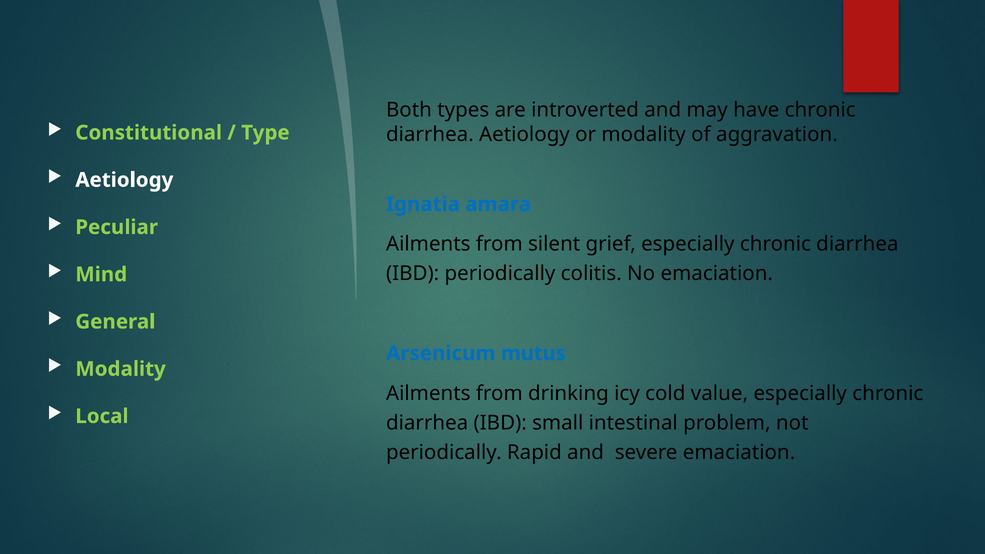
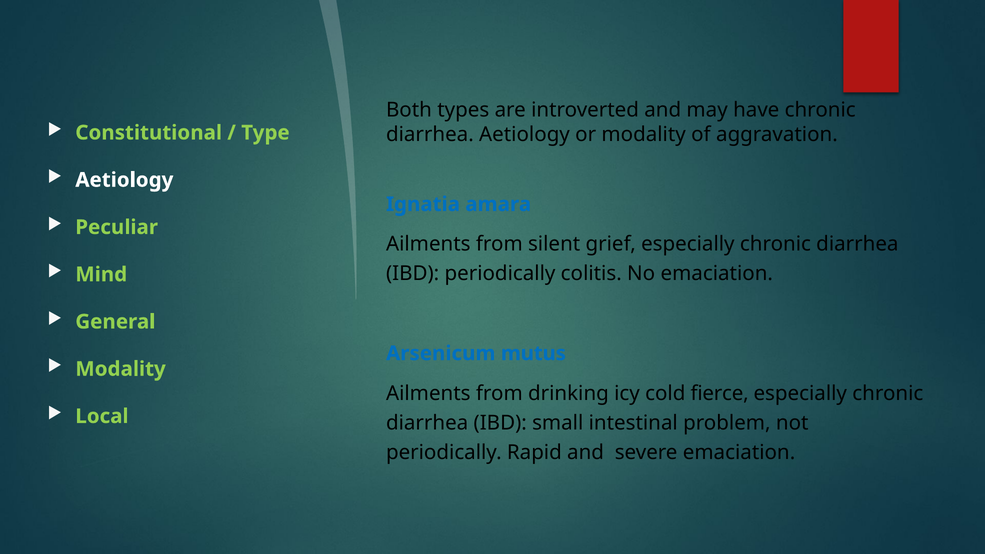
value: value -> fierce
